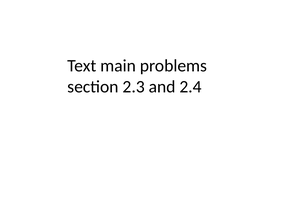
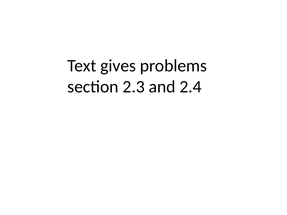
main: main -> gives
